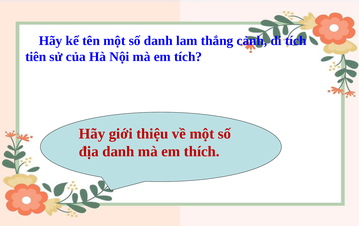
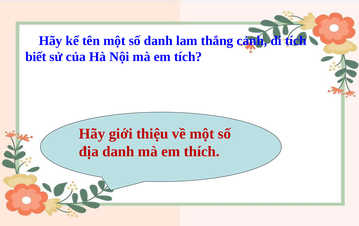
tiên: tiên -> biết
